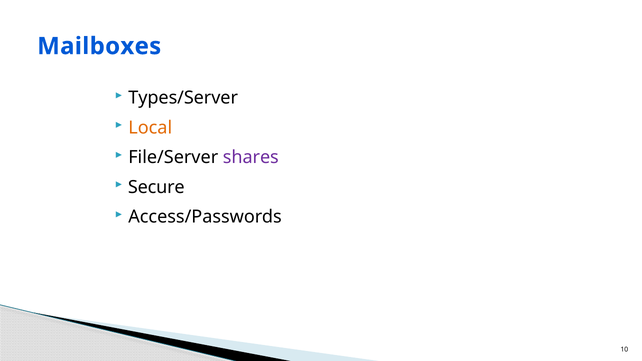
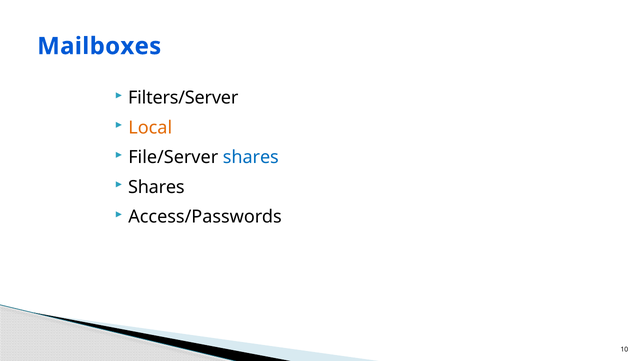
Types/Server: Types/Server -> Filters/Server
shares at (251, 157) colour: purple -> blue
Secure at (156, 187): Secure -> Shares
